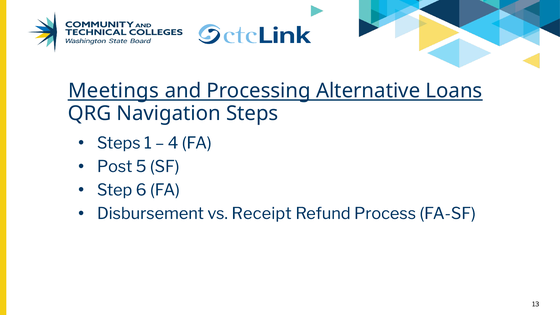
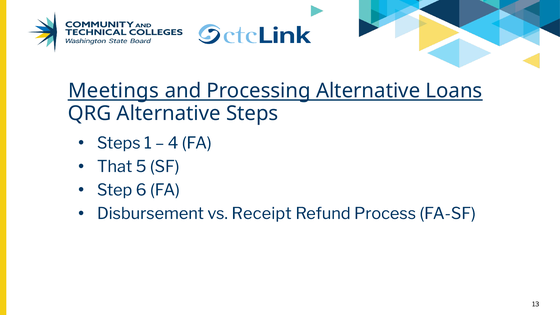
QRG Navigation: Navigation -> Alternative
Post: Post -> That
